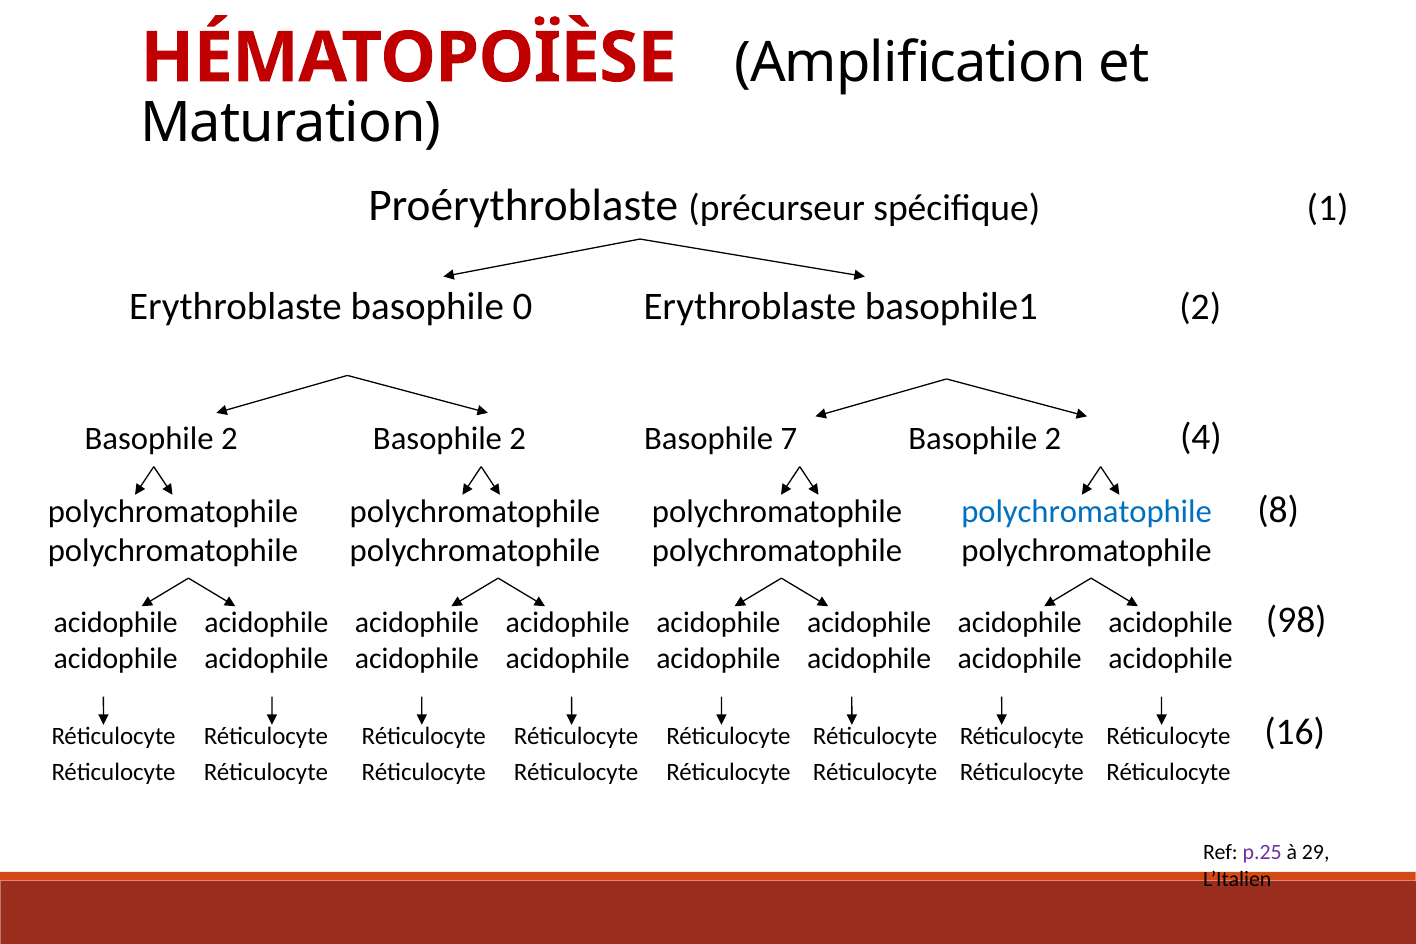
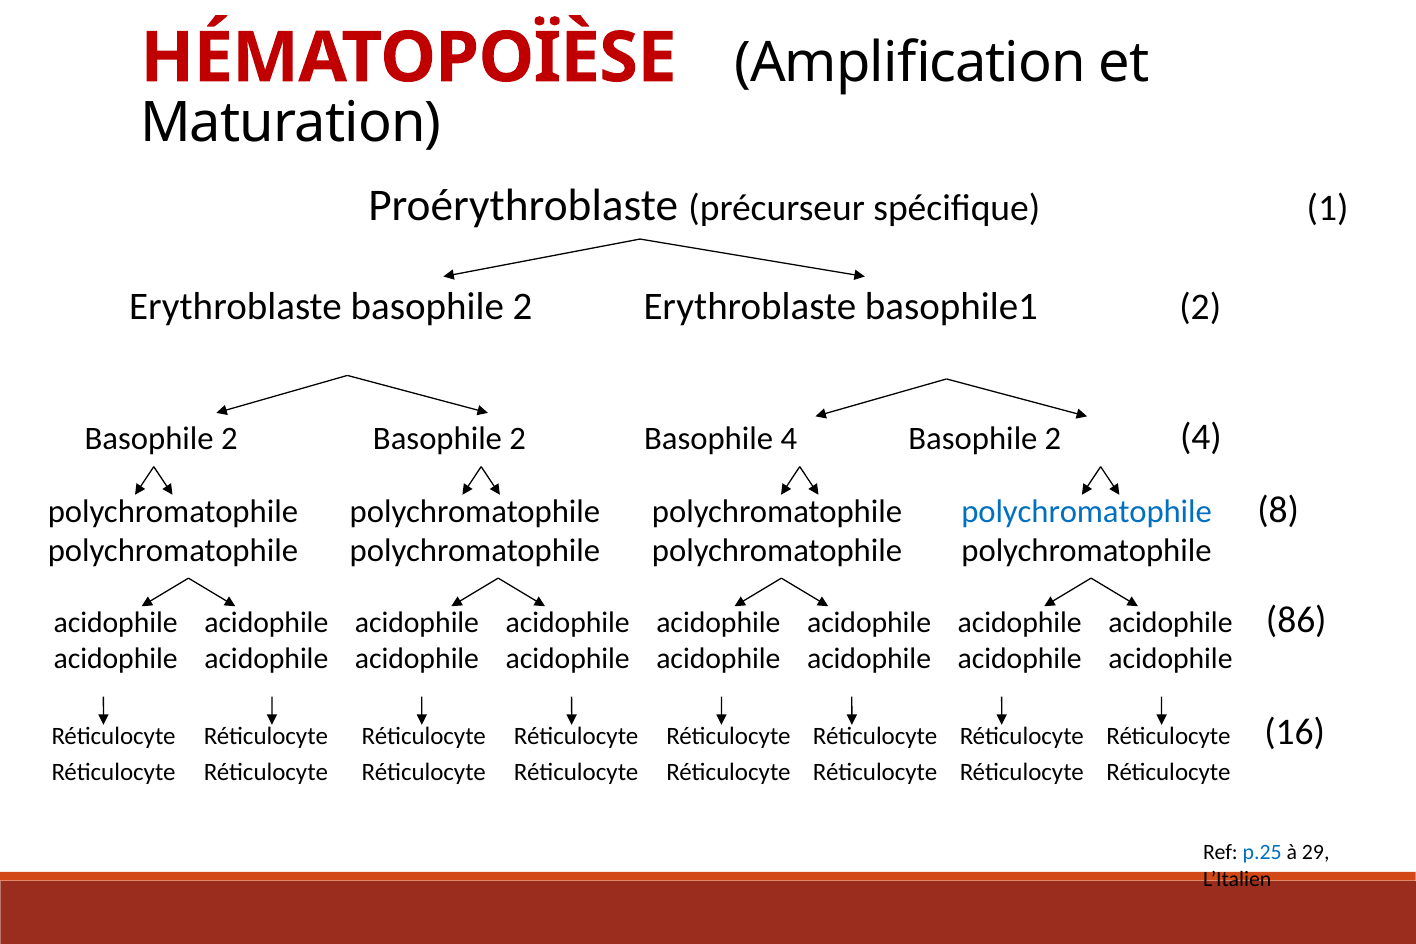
Erythroblaste basophile 0: 0 -> 2
Basophile 7: 7 -> 4
98: 98 -> 86
p.25 colour: purple -> blue
